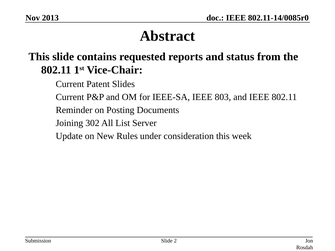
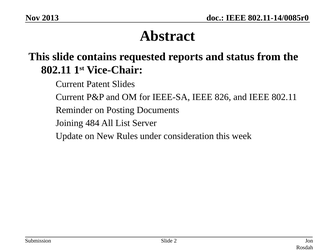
803: 803 -> 826
302: 302 -> 484
